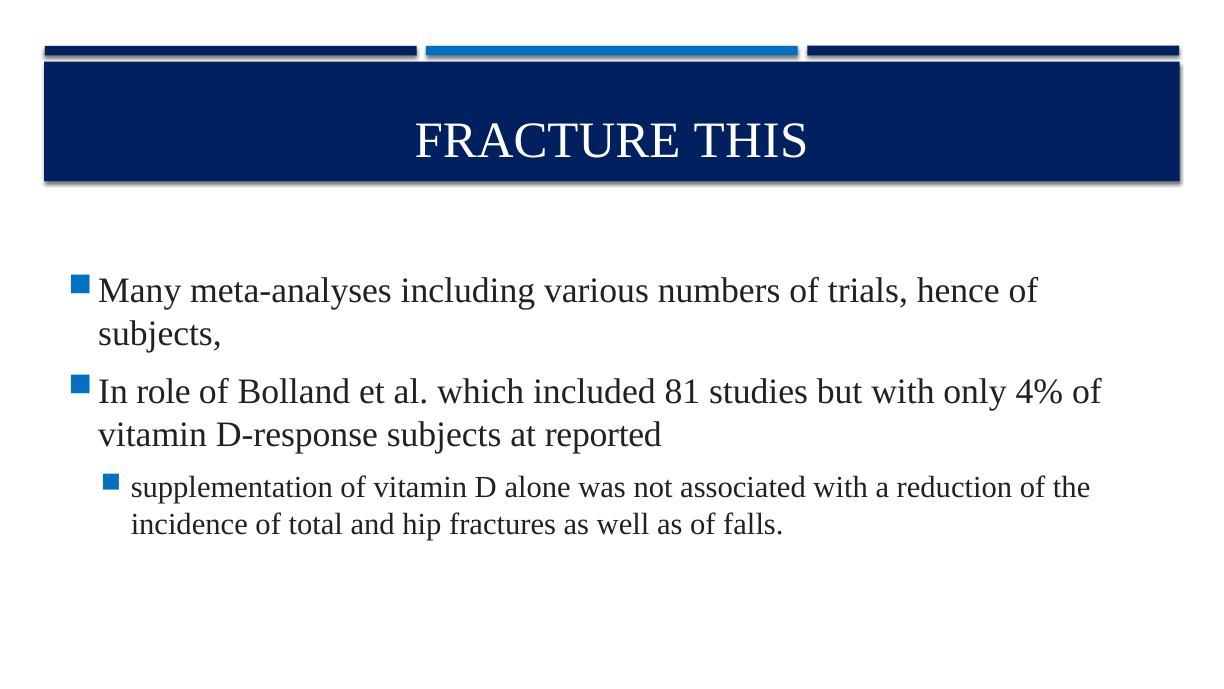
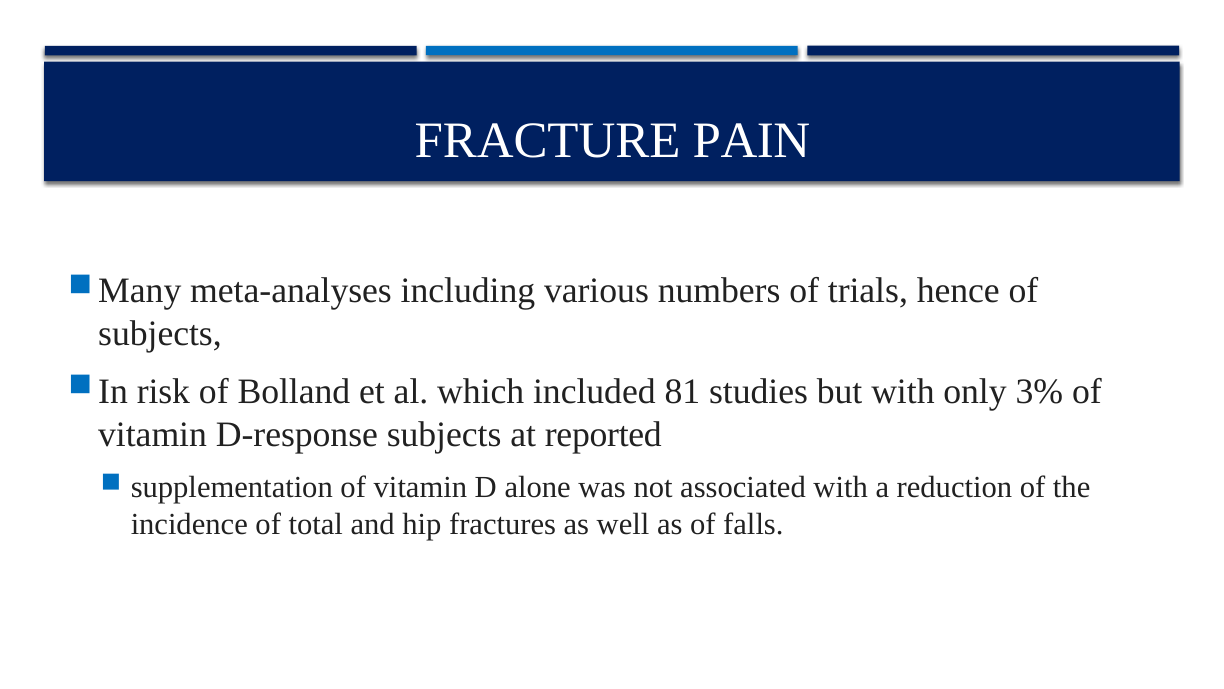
THIS: THIS -> PAIN
role: role -> risk
4%: 4% -> 3%
